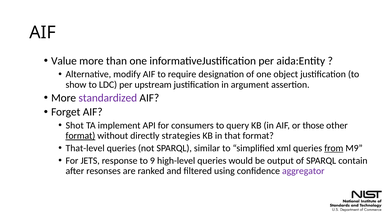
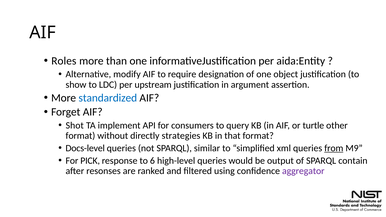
Value: Value -> Roles
standardized colour: purple -> blue
those: those -> turtle
format at (80, 136) underline: present -> none
That-level: That-level -> Docs-level
JETS: JETS -> PICK
9: 9 -> 6
